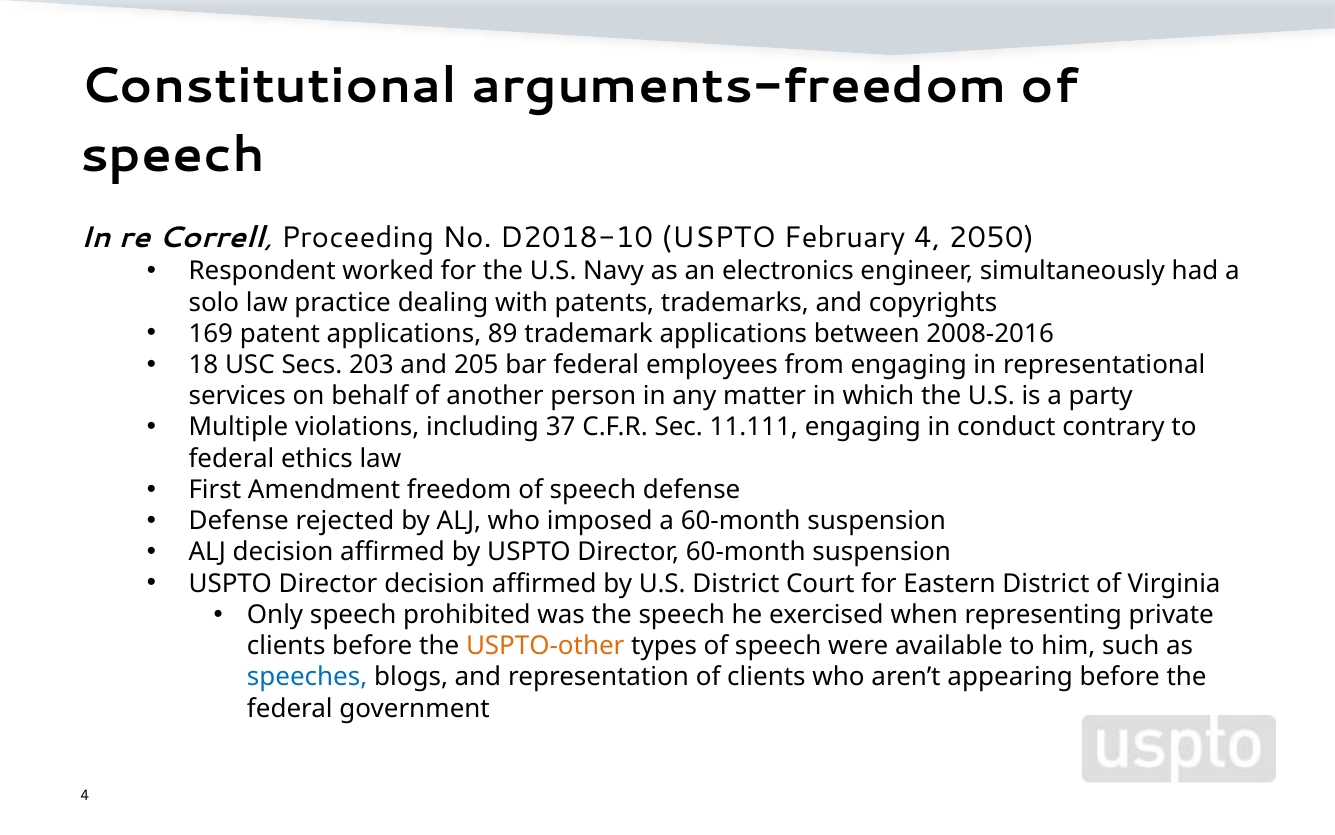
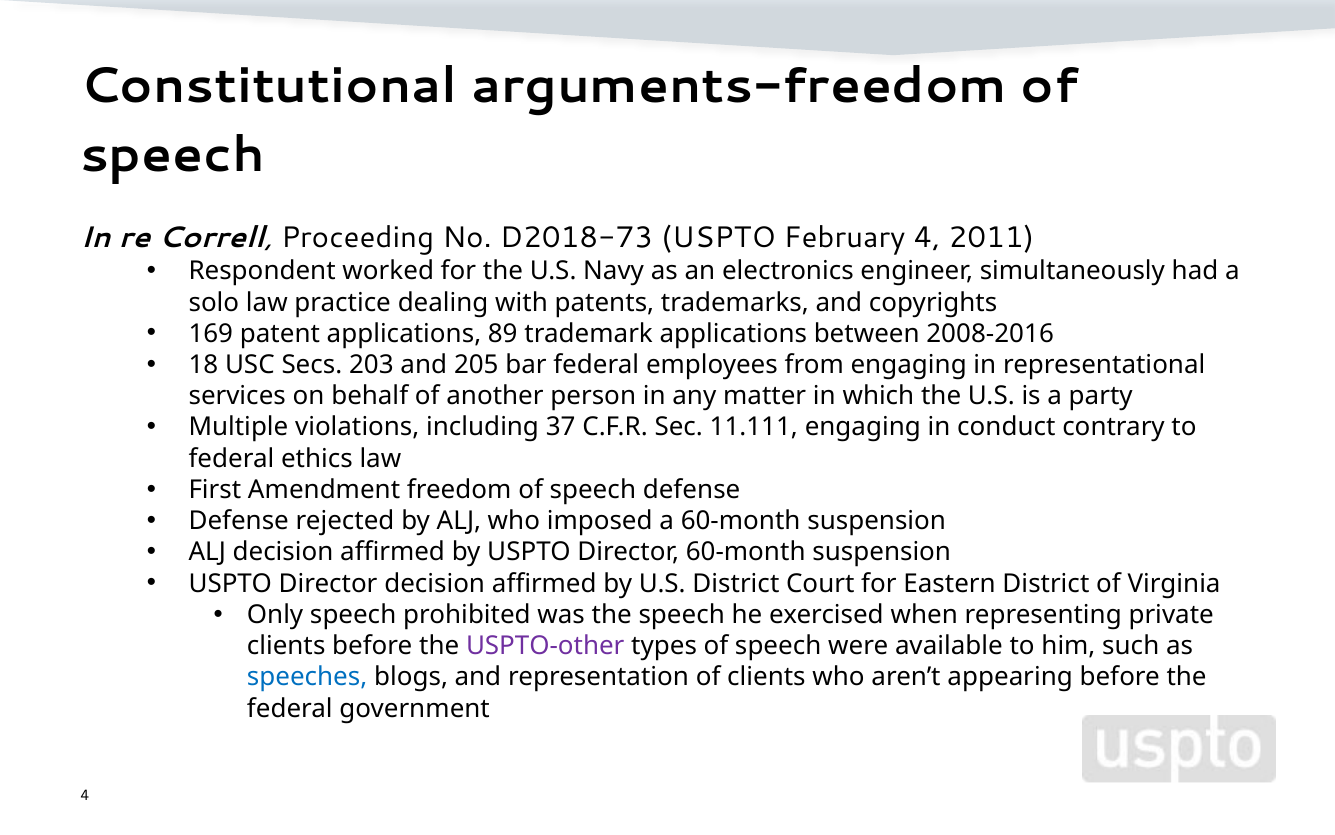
D2018-10: D2018-10 -> D2018-73
2050: 2050 -> 2011
USPTO-other colour: orange -> purple
